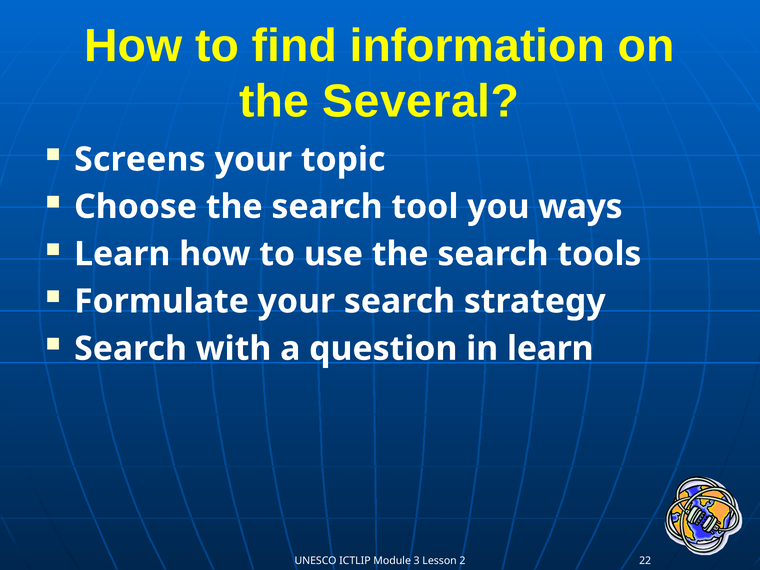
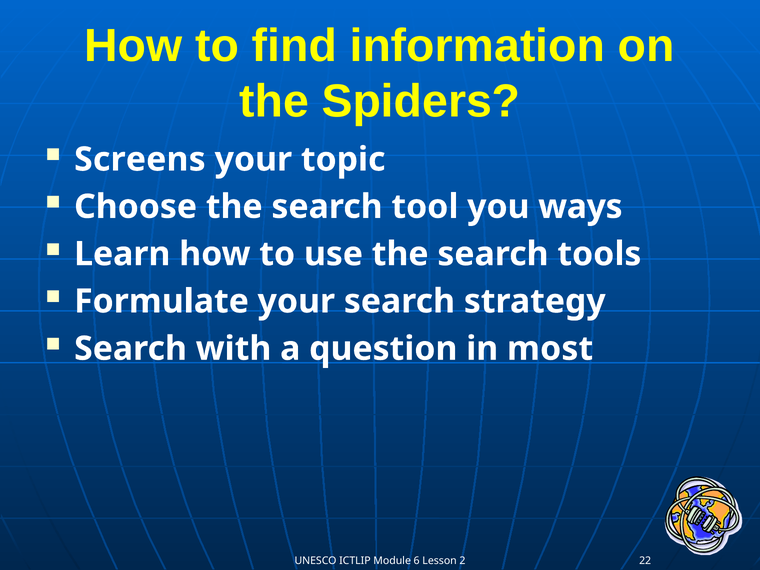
Several: Several -> Spiders
in learn: learn -> most
3: 3 -> 6
